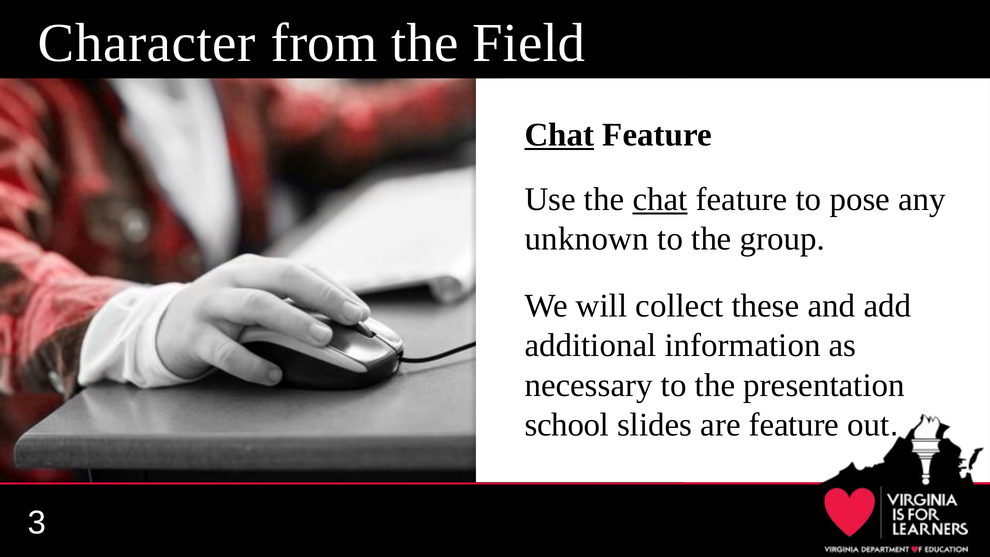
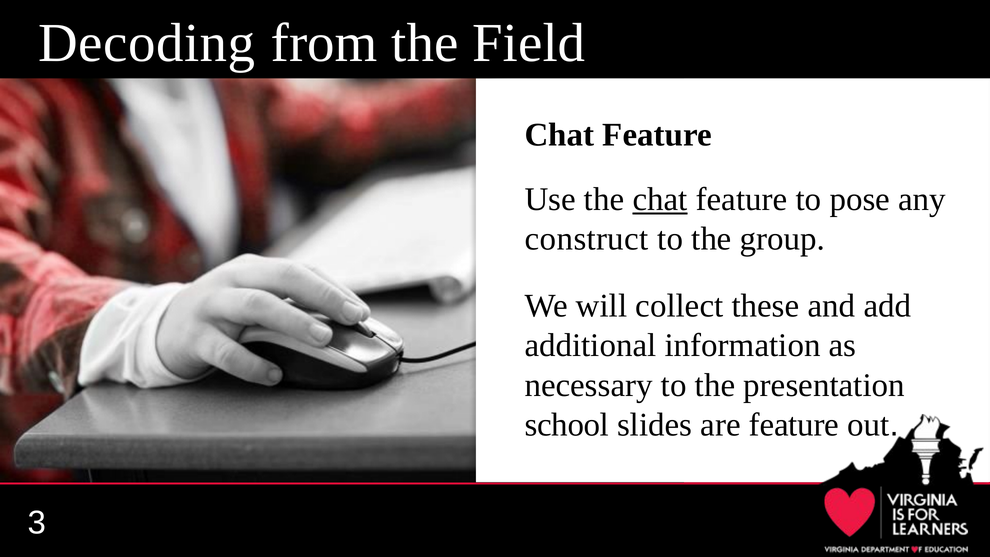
Character: Character -> Decoding
Chat at (559, 135) underline: present -> none
unknown: unknown -> construct
